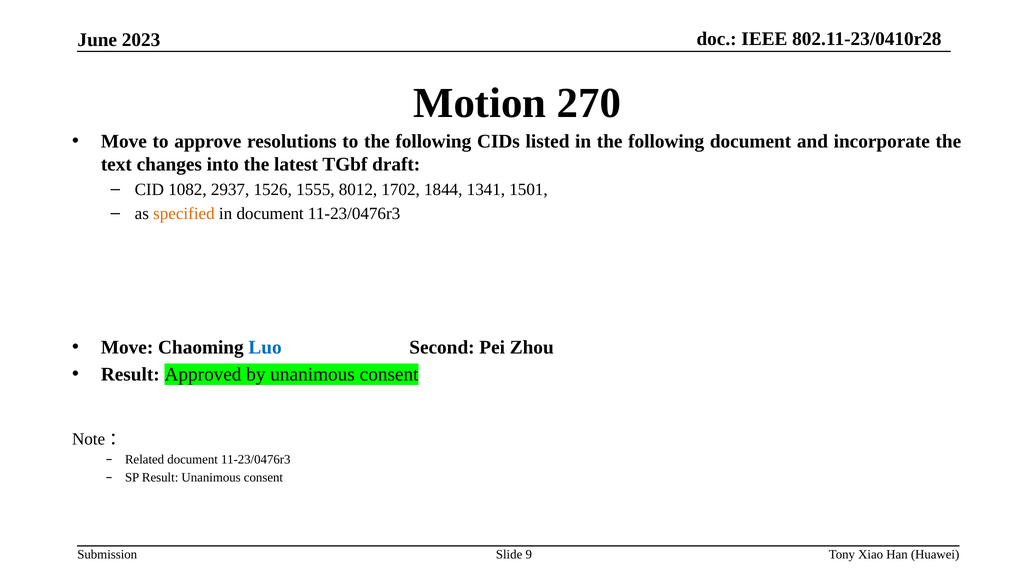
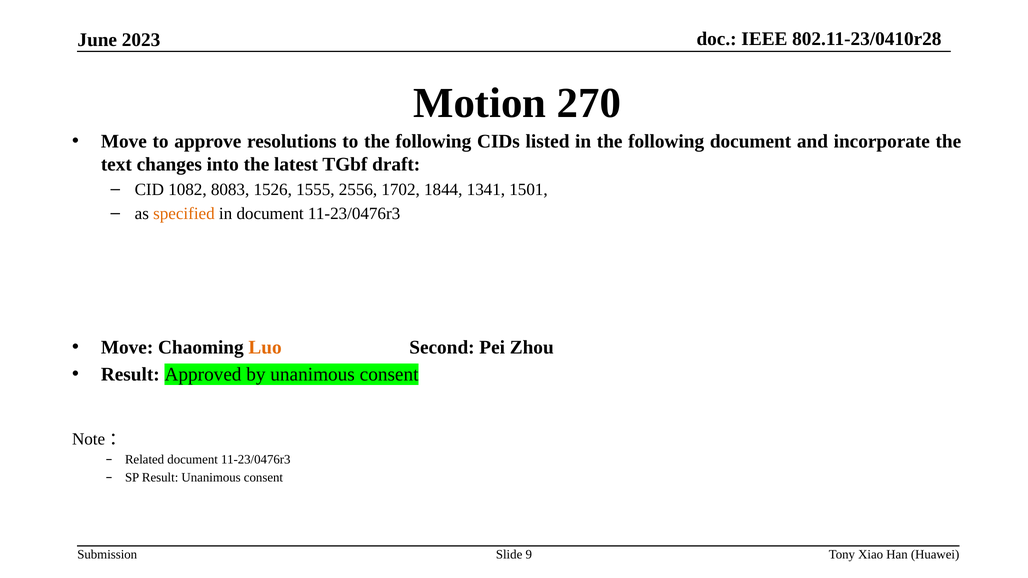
2937: 2937 -> 8083
8012: 8012 -> 2556
Luo colour: blue -> orange
